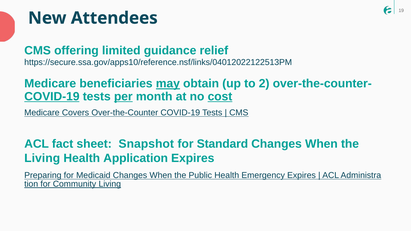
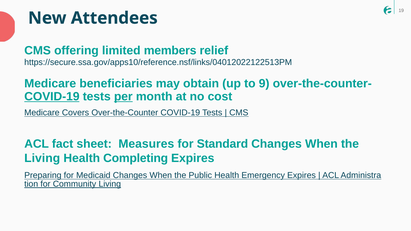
guidance: guidance -> members
may underline: present -> none
2: 2 -> 9
cost underline: present -> none
Snapshot: Snapshot -> Measures
Application: Application -> Completing
